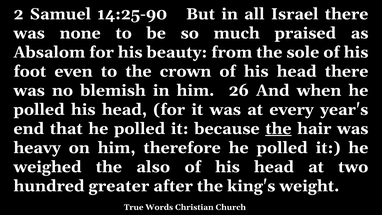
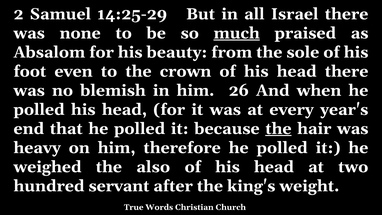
14:25-90: 14:25-90 -> 14:25-29
much underline: none -> present
greater: greater -> servant
